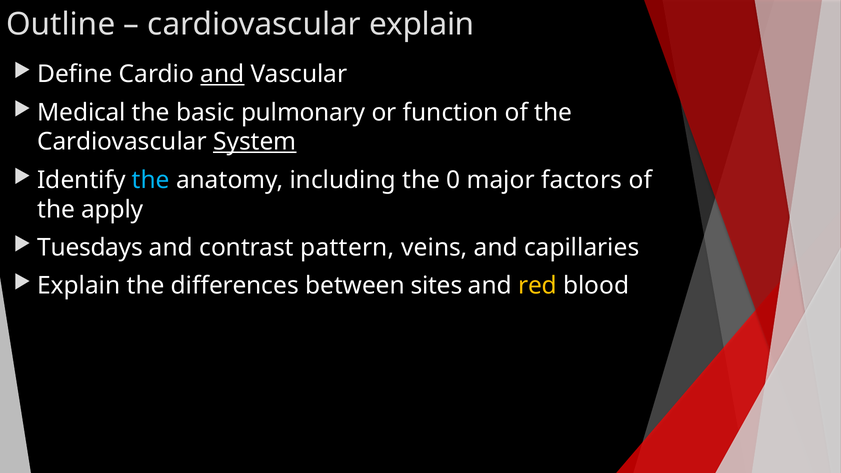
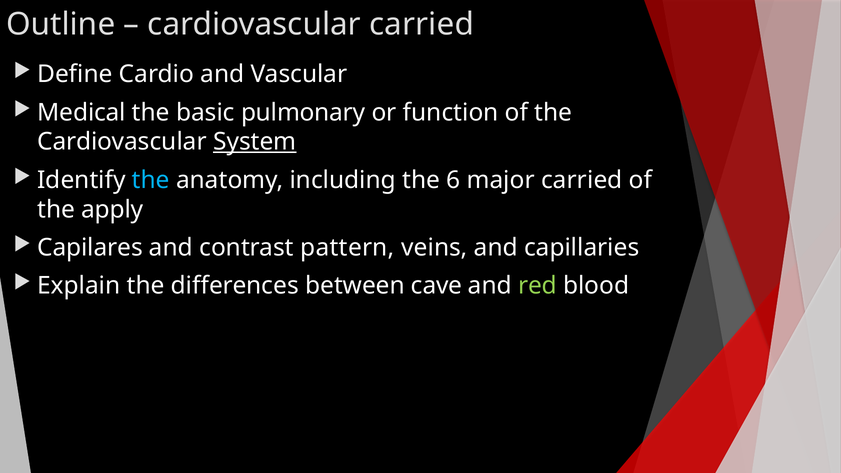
cardiovascular explain: explain -> carried
and at (222, 74) underline: present -> none
0: 0 -> 6
major factors: factors -> carried
Tuesdays: Tuesdays -> Capilares
sites: sites -> cave
red colour: yellow -> light green
